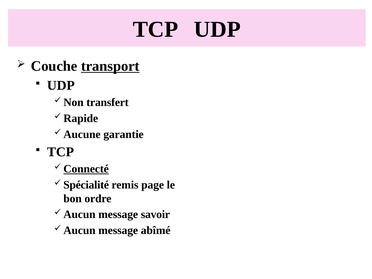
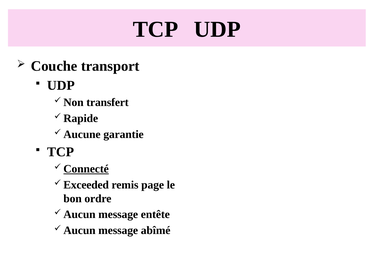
transport underline: present -> none
Spécialité: Spécialité -> Exceeded
savoir: savoir -> entête
